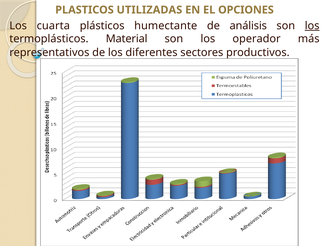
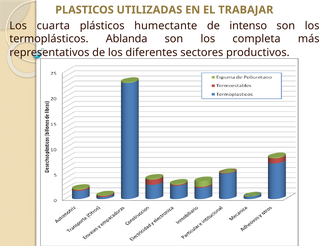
OPCIONES: OPCIONES -> TRABAJAR
análisis: análisis -> intenso
los at (312, 26) underline: present -> none
Material: Material -> Ablanda
operador: operador -> completa
